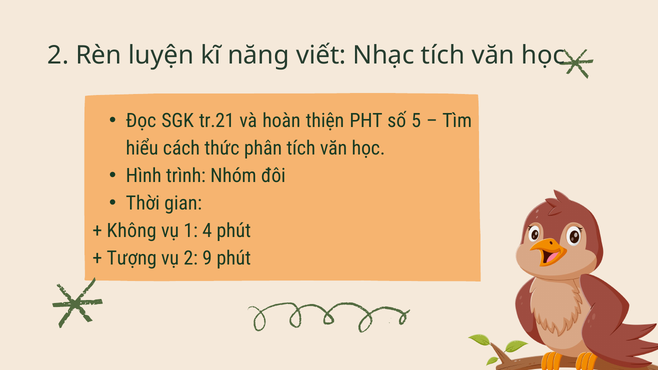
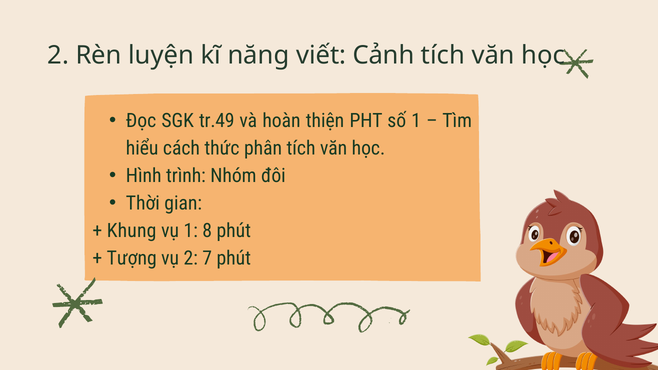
Nhạc: Nhạc -> Cảnh
tr.21: tr.21 -> tr.49
số 5: 5 -> 1
Không: Không -> Khung
4: 4 -> 8
9: 9 -> 7
